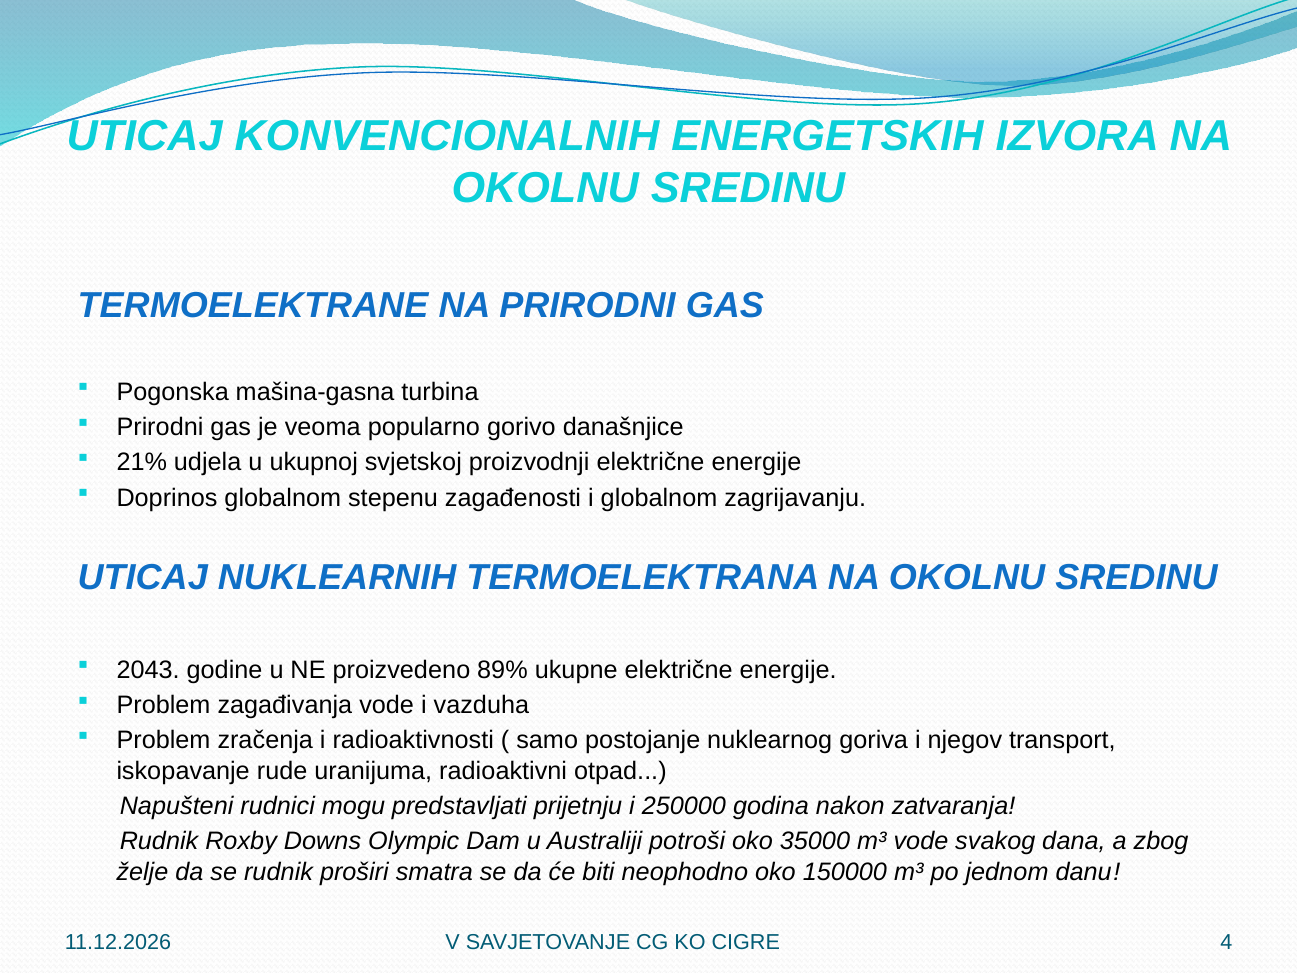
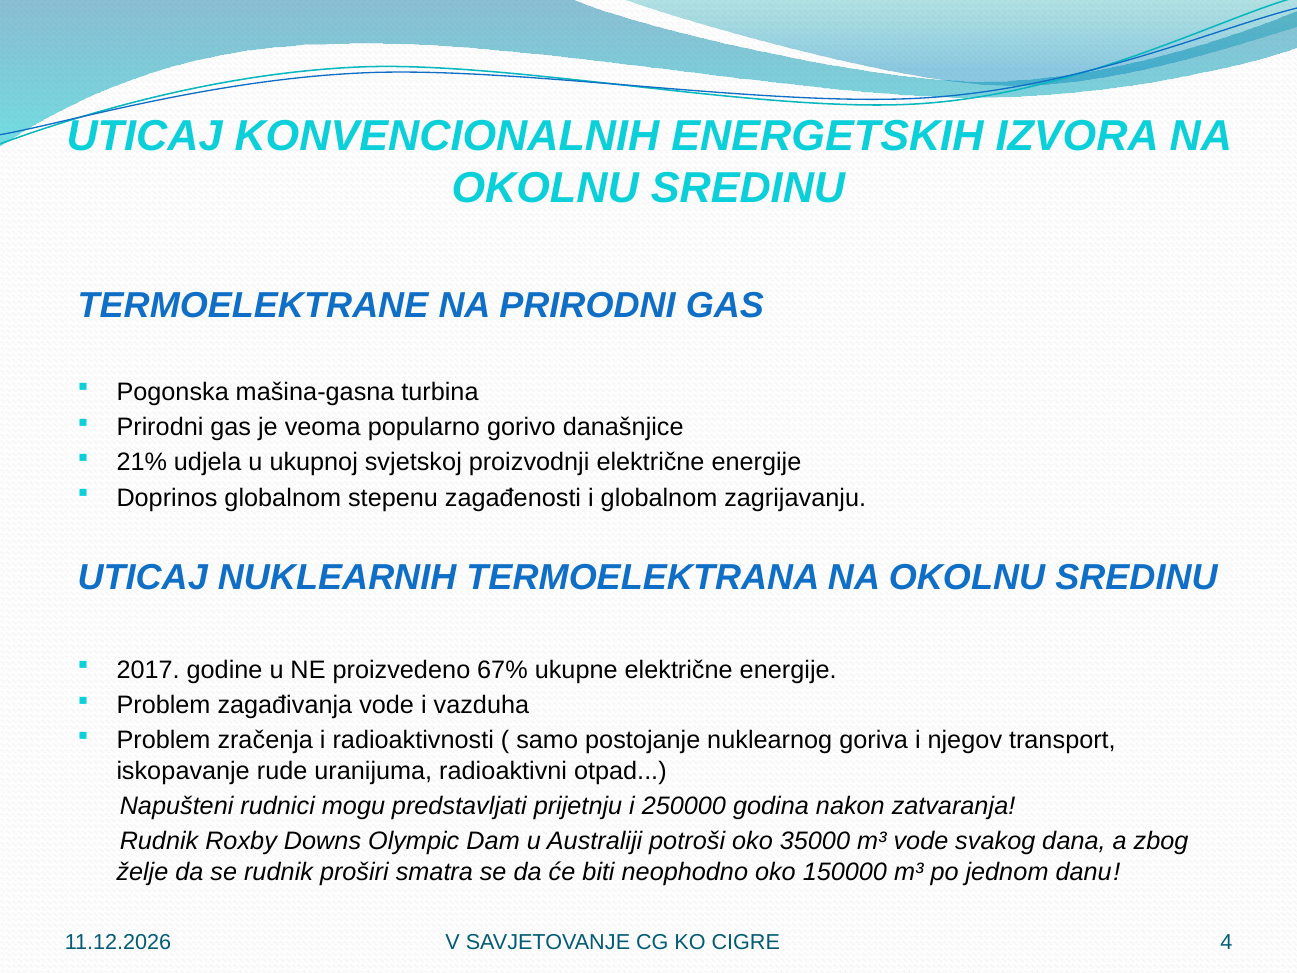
2043: 2043 -> 2017
89%: 89% -> 67%
